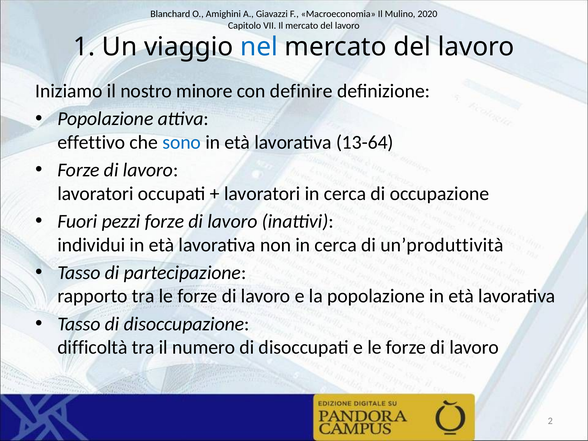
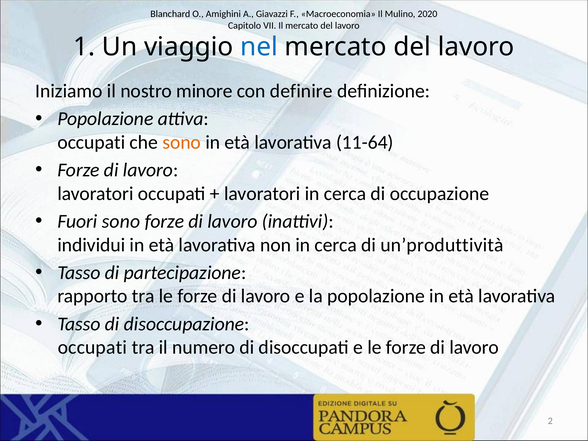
effettivo at (91, 142): effettivo -> occupati
sono at (182, 142) colour: blue -> orange
13-64: 13-64 -> 11-64
Fuori pezzi: pezzi -> sono
difficoltà at (92, 347): difficoltà -> occupati
